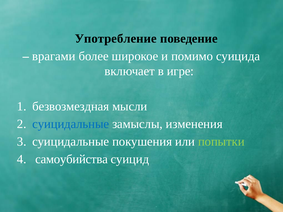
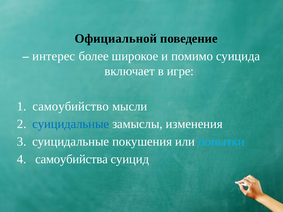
Употребление: Употребление -> Официальной
врагами: врагами -> интерес
безвозмездная: безвозмездная -> самоубийство
попытки colour: light green -> light blue
